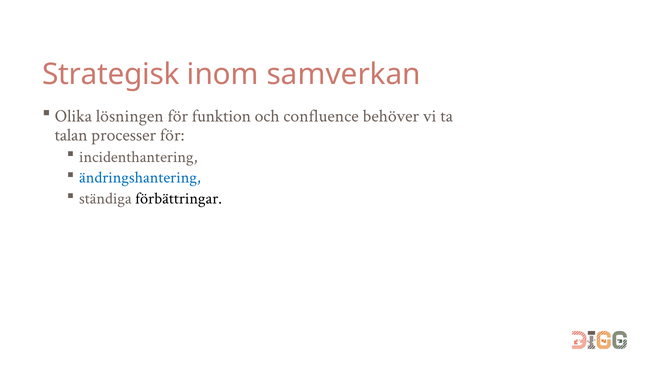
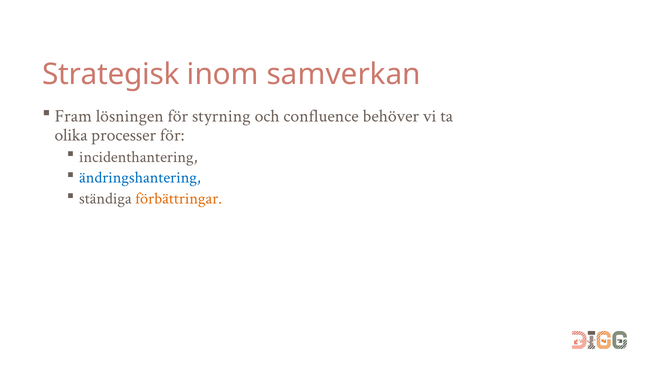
Olika: Olika -> Fram
funktion: funktion -> styrning
talan: talan -> olika
förbättringar colour: black -> orange
